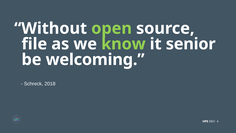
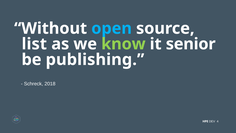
open colour: light green -> light blue
file: file -> list
welcoming: welcoming -> publishing
